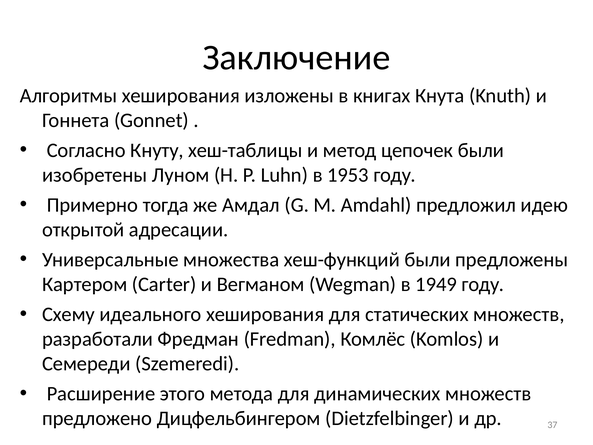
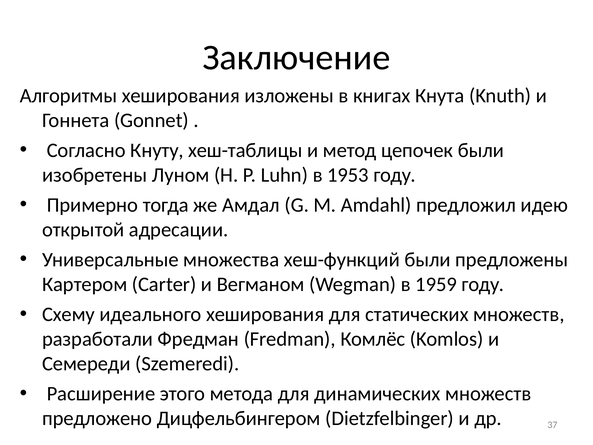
1949: 1949 -> 1959
